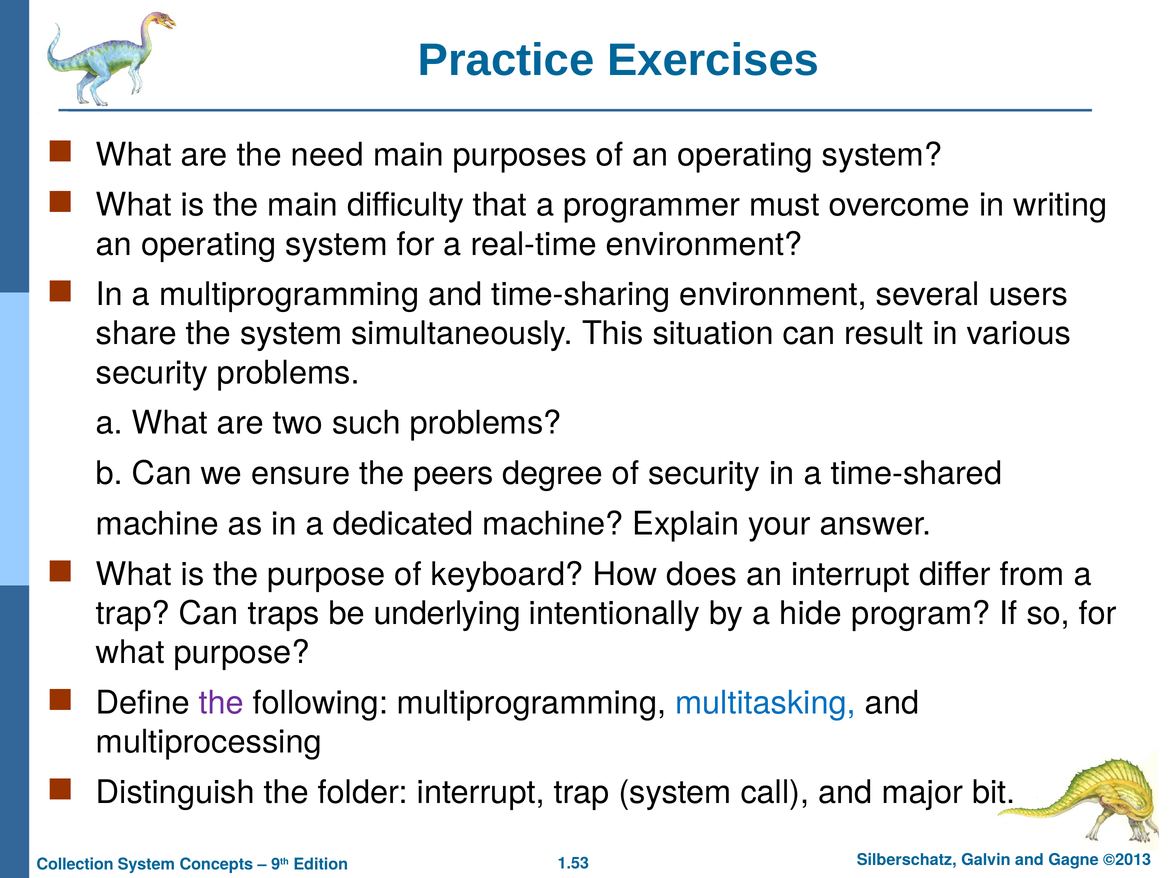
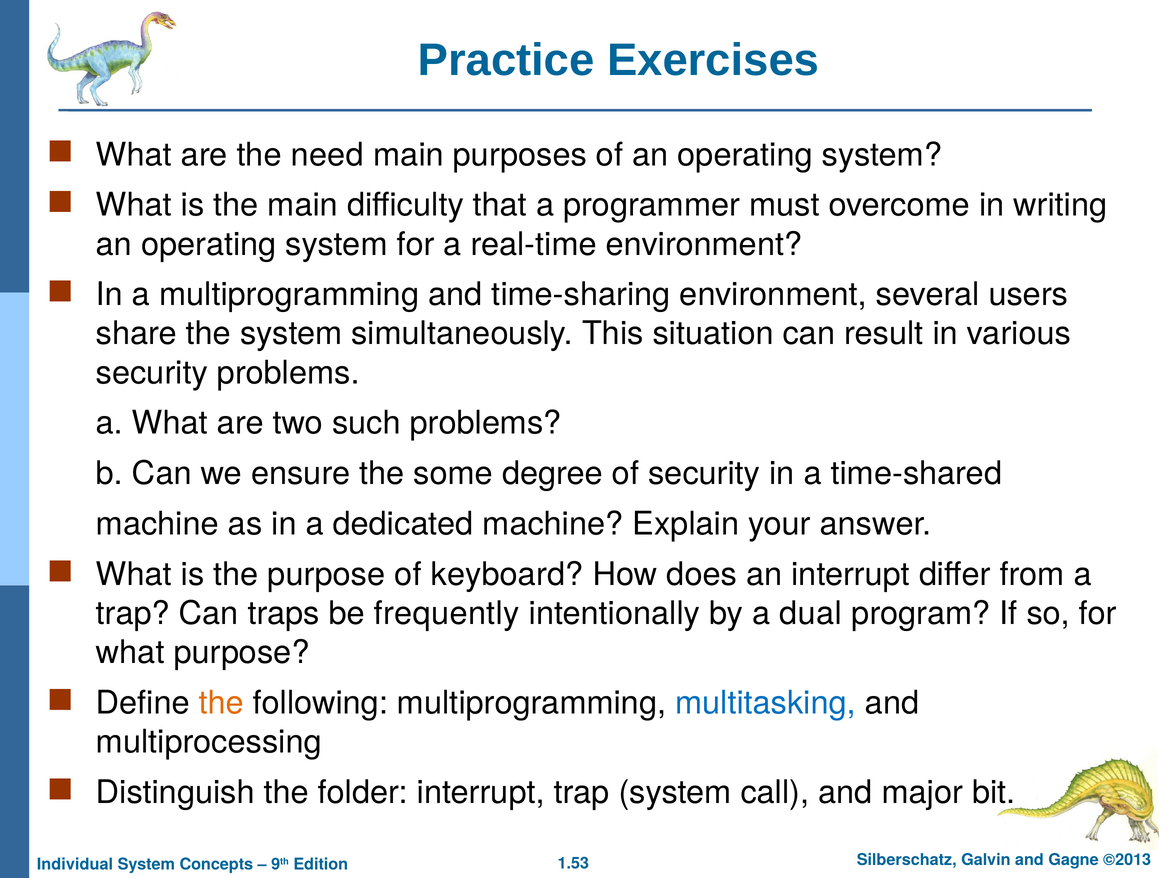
peers: peers -> some
underlying: underlying -> frequently
hide: hide -> dual
the at (222, 703) colour: purple -> orange
Collection: Collection -> Individual
